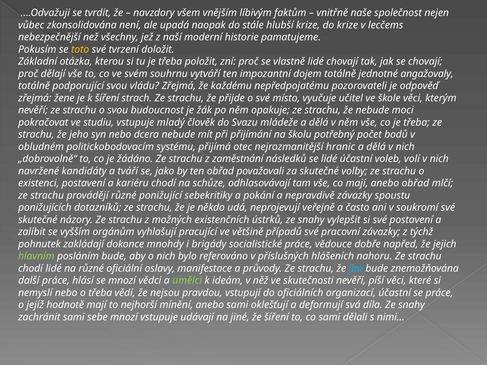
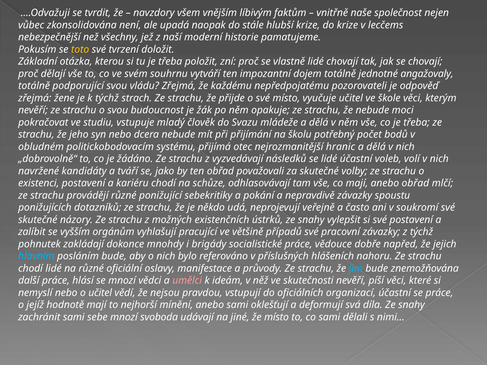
k šíření: šíření -> týchž
zaměstnání: zaměstnání -> vyzvedávají
hlavním colour: light green -> light blue
umělci colour: light green -> pink
o třeba: třeba -> učitel
mnozí vstupuje: vstupuje -> svoboda
že šíření: šíření -> místo
